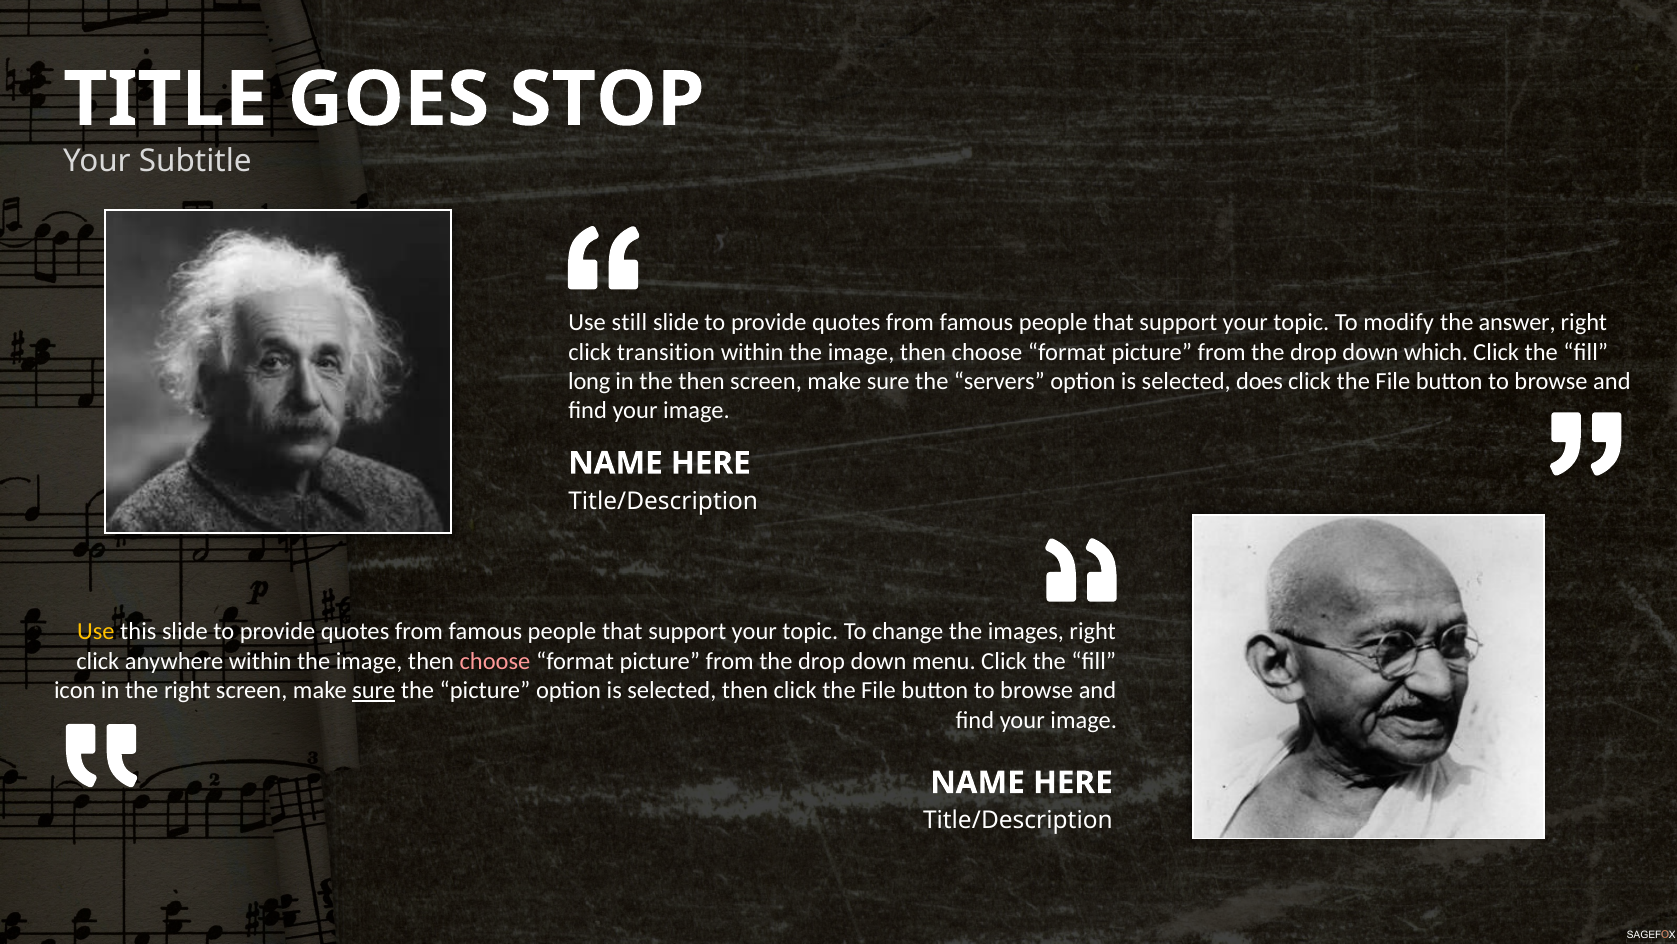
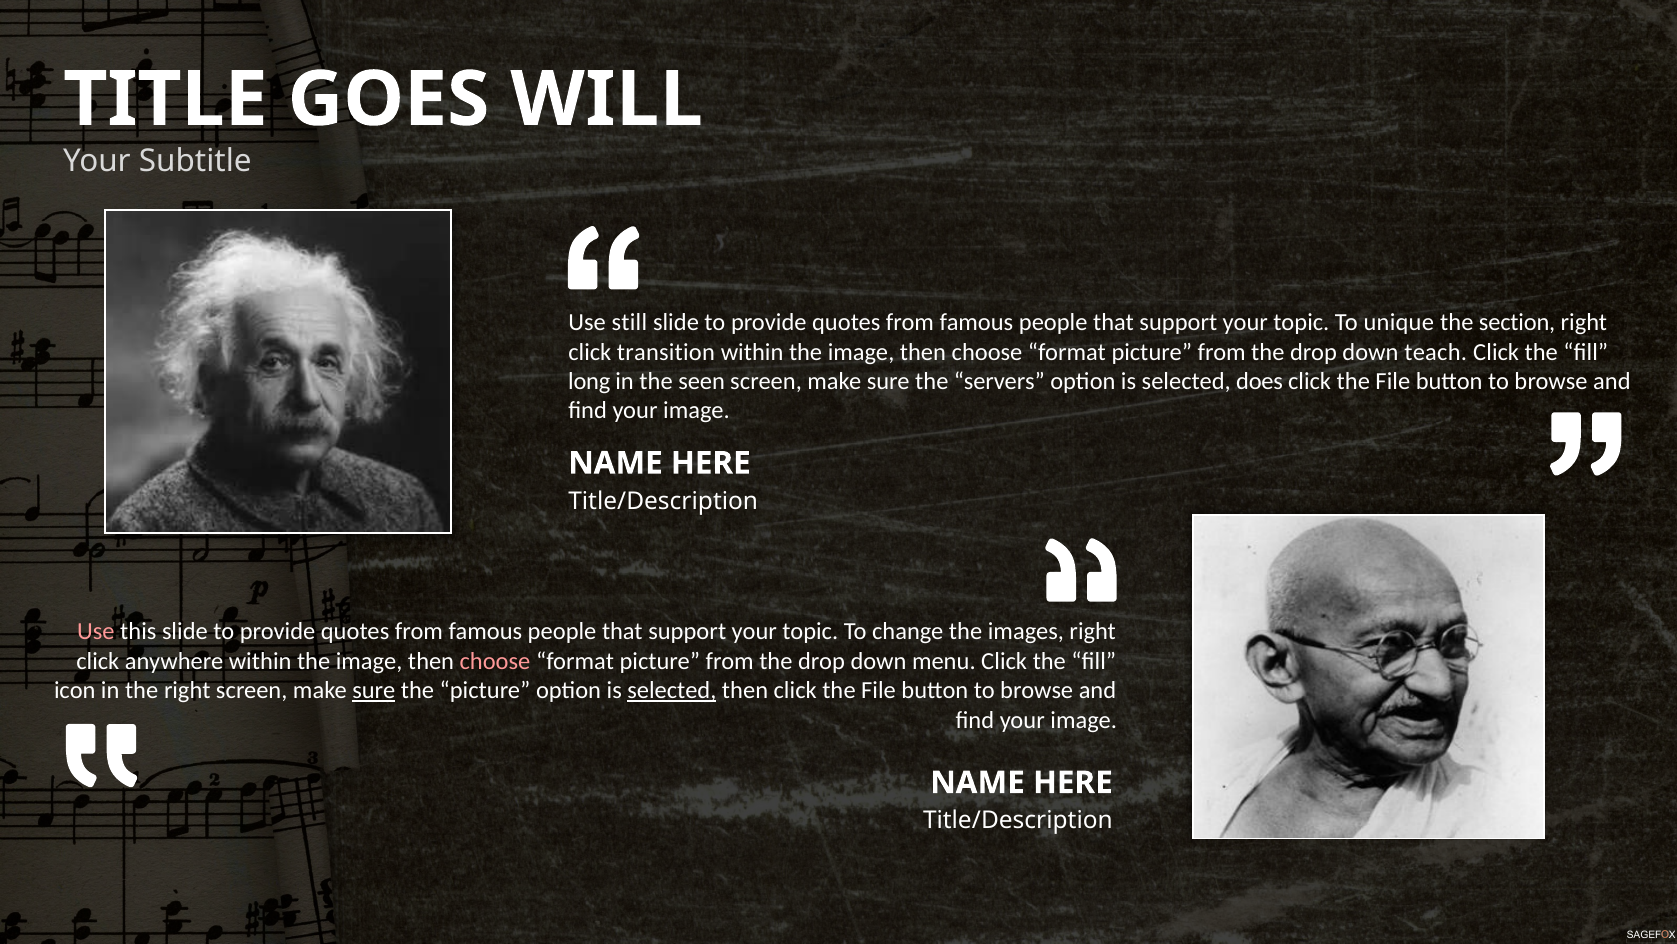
STOP: STOP -> WILL
modify: modify -> unique
answer: answer -> section
which: which -> teach
the then: then -> seen
Use at (96, 631) colour: yellow -> pink
selected at (672, 690) underline: none -> present
